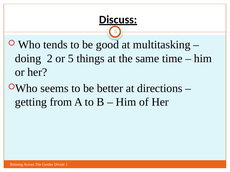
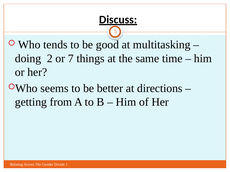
or 5: 5 -> 7
